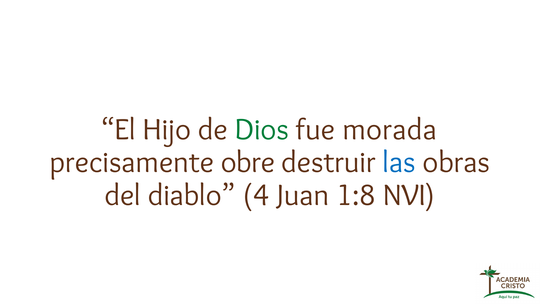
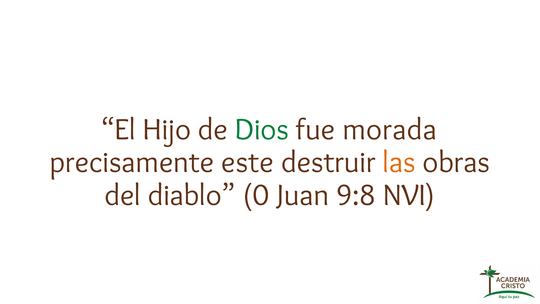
obre: obre -> este
las colour: blue -> orange
4: 4 -> 0
1:8: 1:8 -> 9:8
